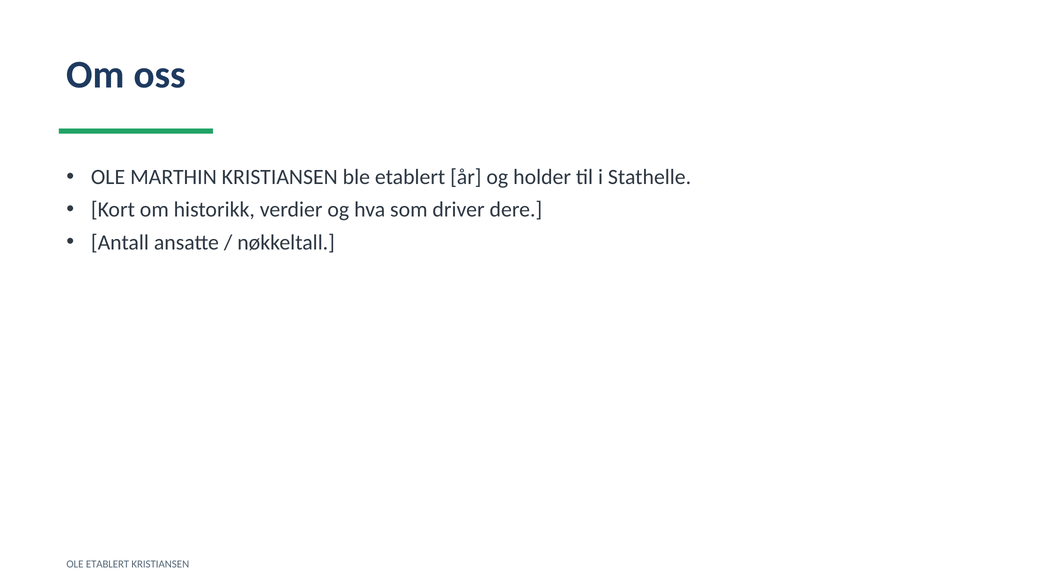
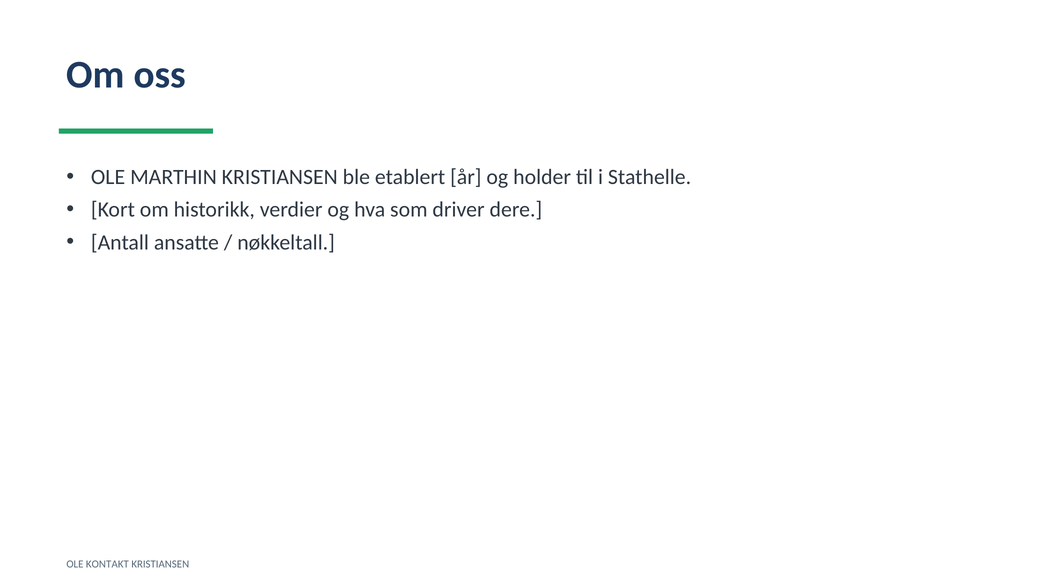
OLE ETABLERT: ETABLERT -> KONTAKT
